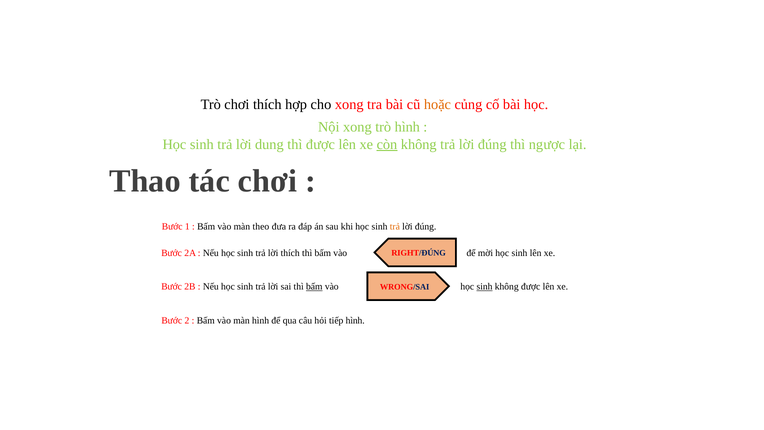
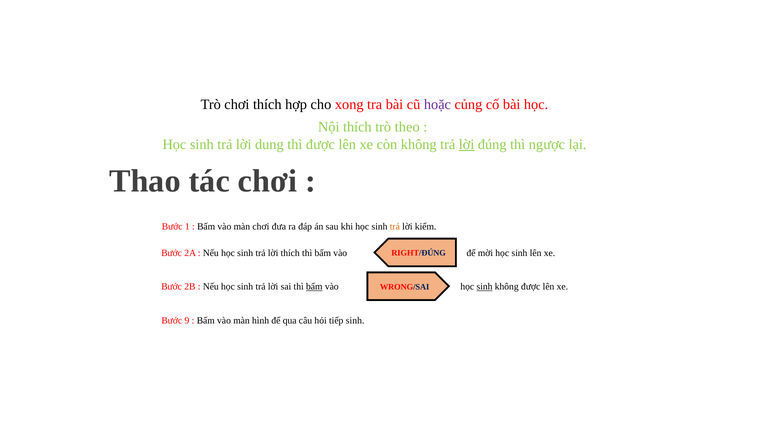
hoặc colour: orange -> purple
Nội xong: xong -> thích
trò hình: hình -> theo
còn underline: present -> none
lời at (467, 144) underline: none -> present
màn theo: theo -> chơi
đúng at (426, 226): đúng -> kiểm
2: 2 -> 9
tiếp hình: hình -> sinh
